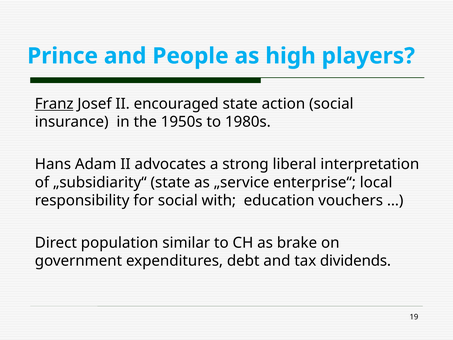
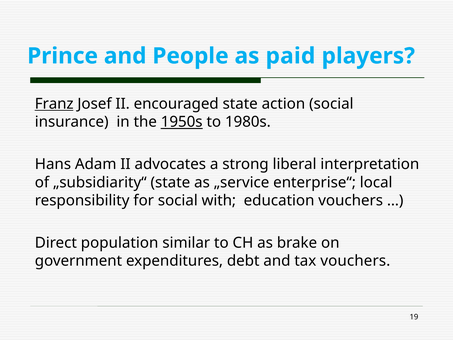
high: high -> paid
1950s underline: none -> present
tax dividends: dividends -> vouchers
